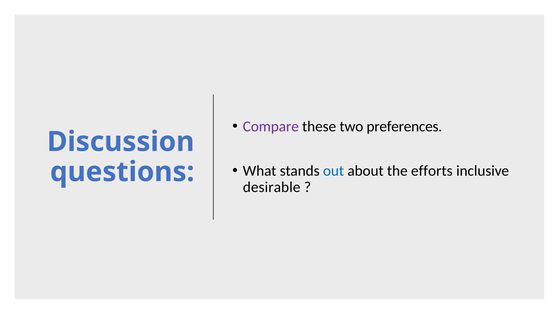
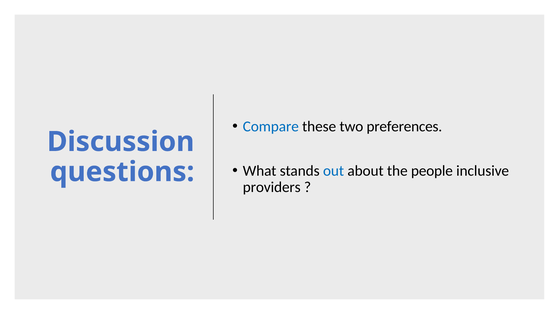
Compare colour: purple -> blue
efforts: efforts -> people
desirable: desirable -> providers
